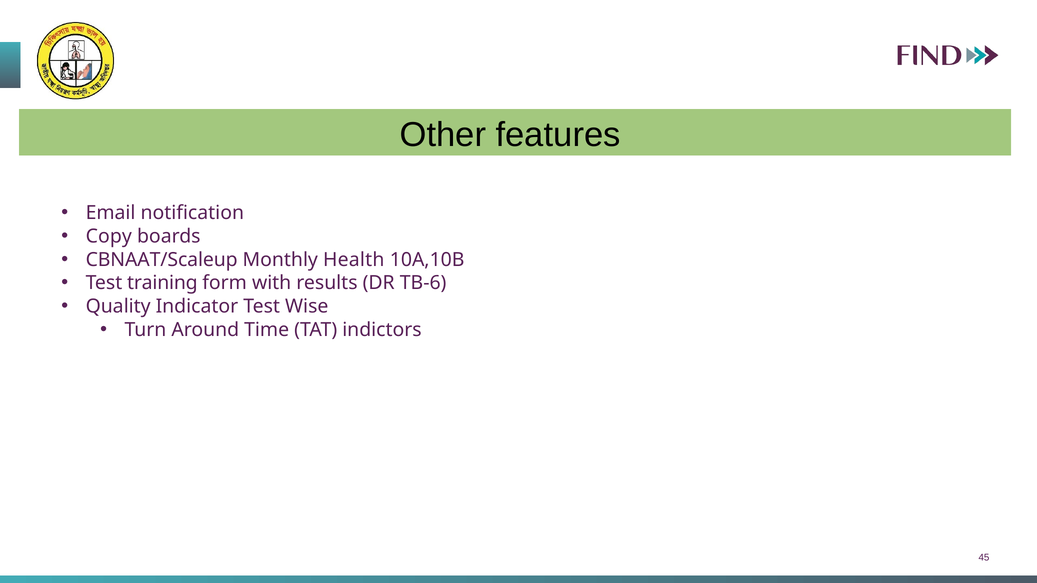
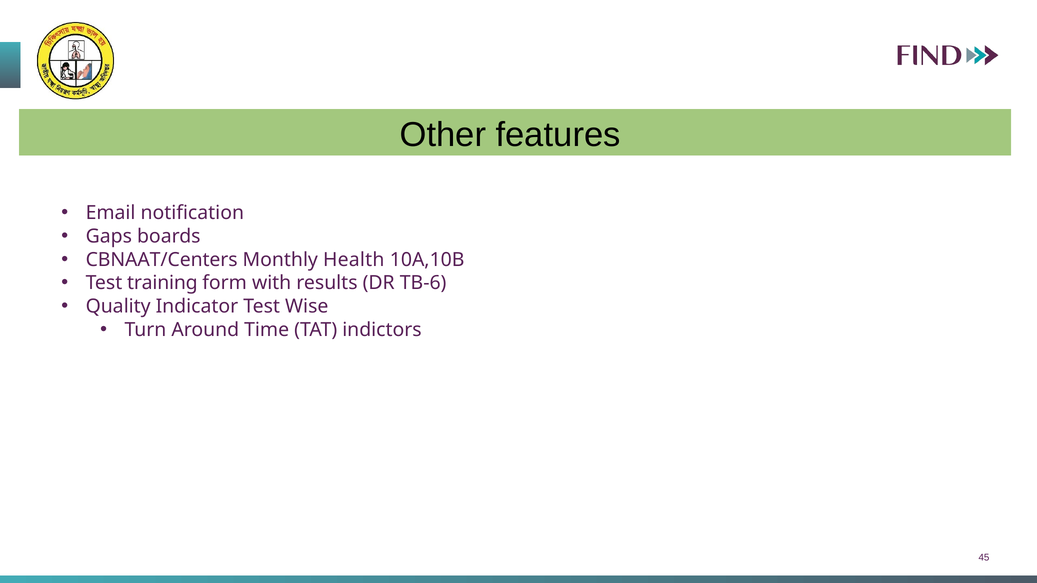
Copy: Copy -> Gaps
CBNAAT/Scaleup: CBNAAT/Scaleup -> CBNAAT/Centers
